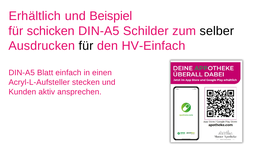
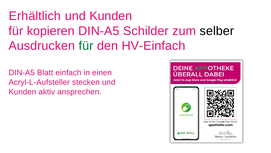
Beispiel at (111, 16): Beispiel -> Kunden
schicken: schicken -> kopieren
für at (86, 46) colour: black -> green
